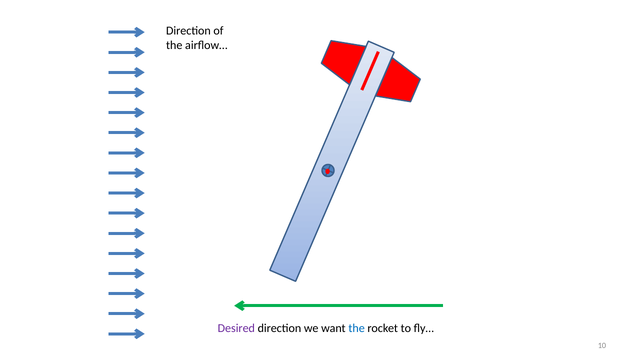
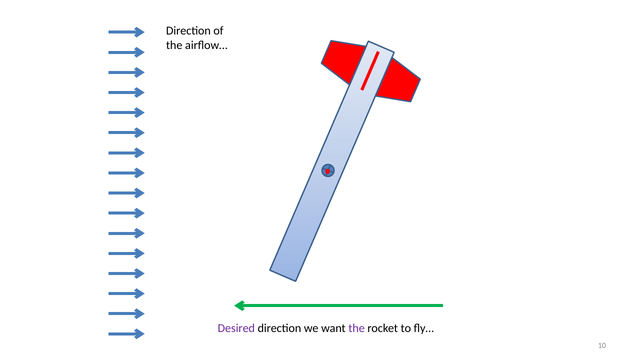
the at (357, 328) colour: blue -> purple
